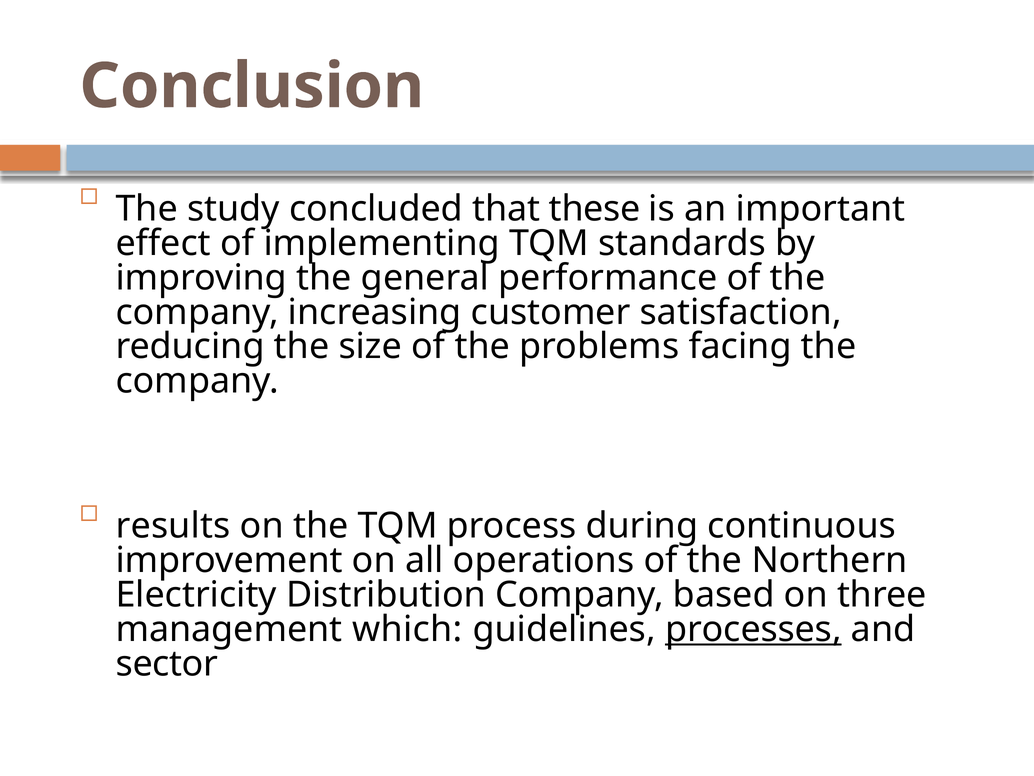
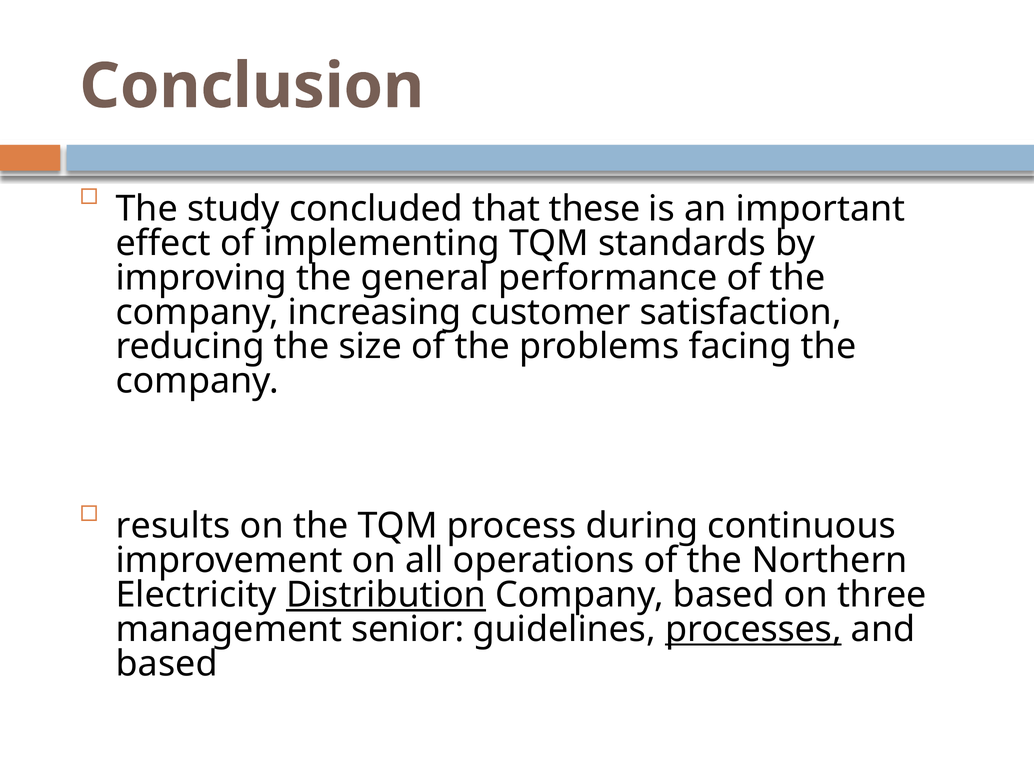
Distribution underline: none -> present
which: which -> senior
sector at (167, 663): sector -> based
